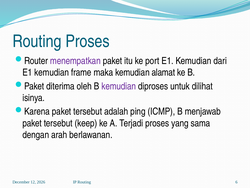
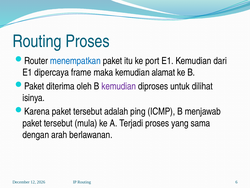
menempatkan colour: purple -> blue
kemudian at (52, 72): kemudian -> dipercaya
keep: keep -> mula
